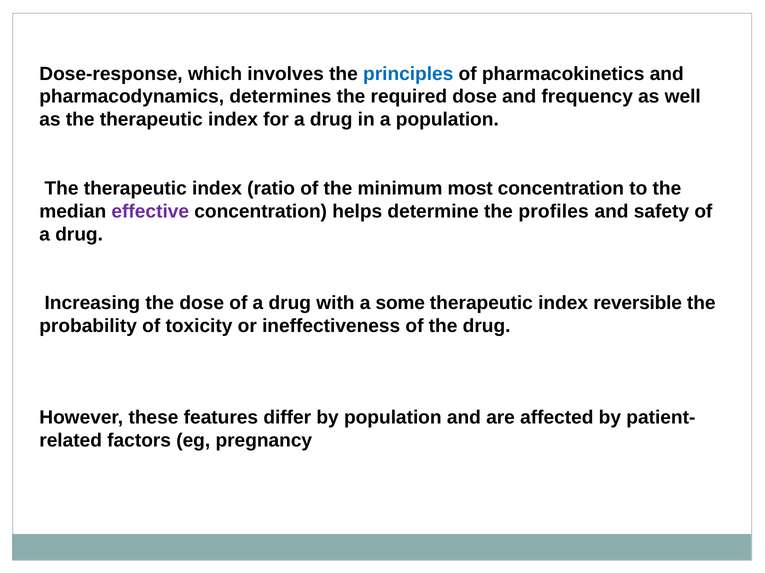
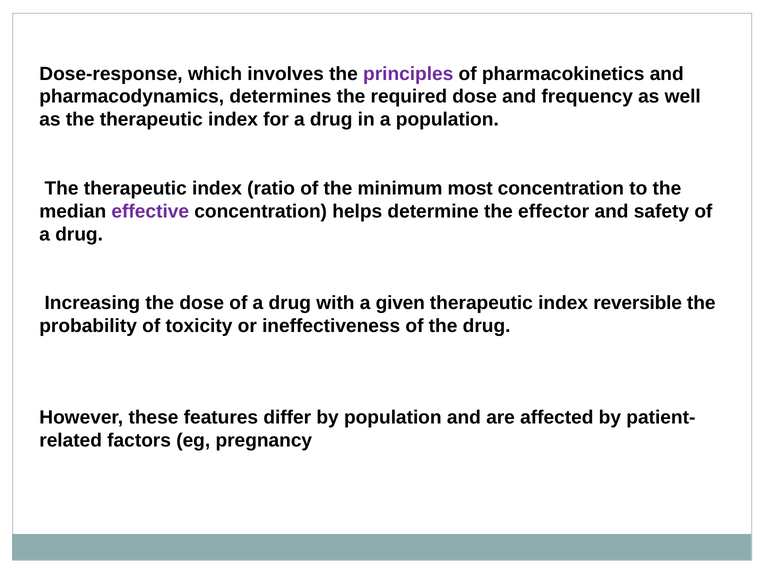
principles colour: blue -> purple
profiles: profiles -> effector
some: some -> given
